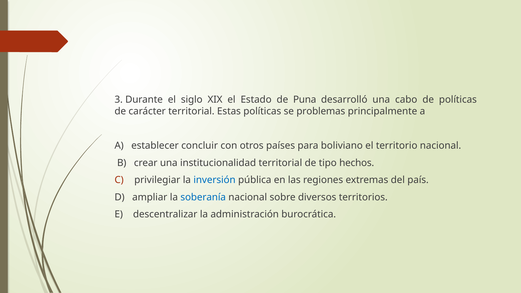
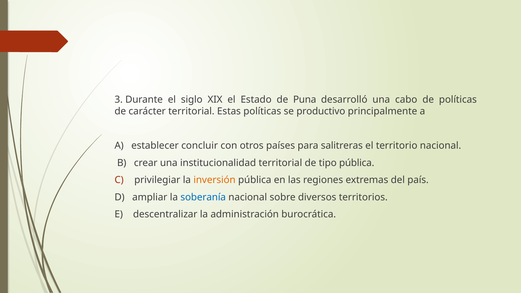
problemas: problemas -> productivo
boliviano: boliviano -> salitreras
tipo hechos: hechos -> pública
inversión colour: blue -> orange
